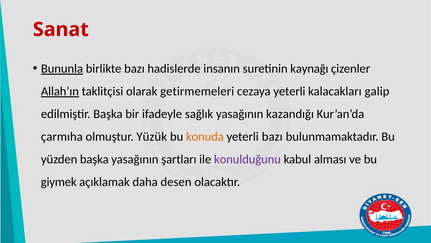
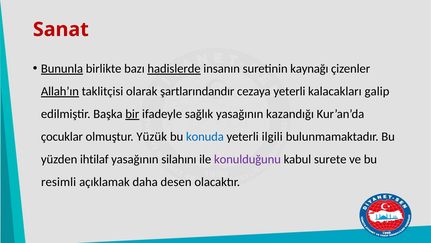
hadislerde underline: none -> present
getirmemeleri: getirmemeleri -> şartlarındandır
bir underline: none -> present
çarmıha: çarmıha -> çocuklar
konuda colour: orange -> blue
yeterli bazı: bazı -> ilgili
yüzden başka: başka -> ihtilaf
şartları: şartları -> silahını
alması: alması -> surete
giymek: giymek -> resimli
